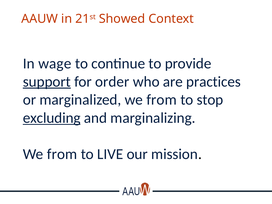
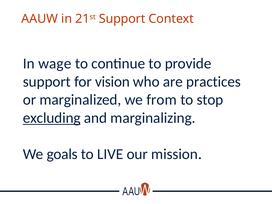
21st Showed: Showed -> Support
support at (47, 82) underline: present -> none
order: order -> vision
from at (62, 154): from -> goals
